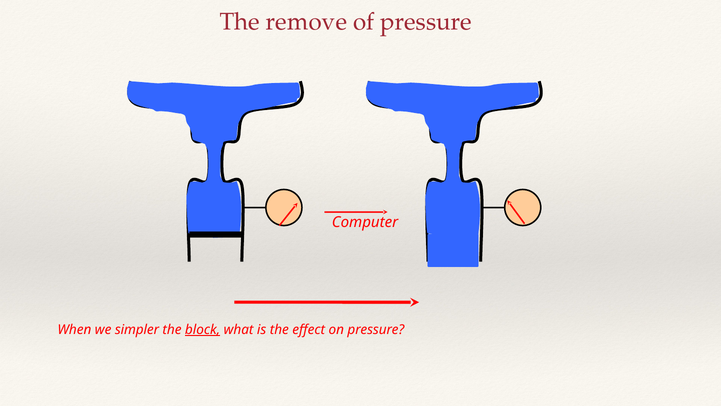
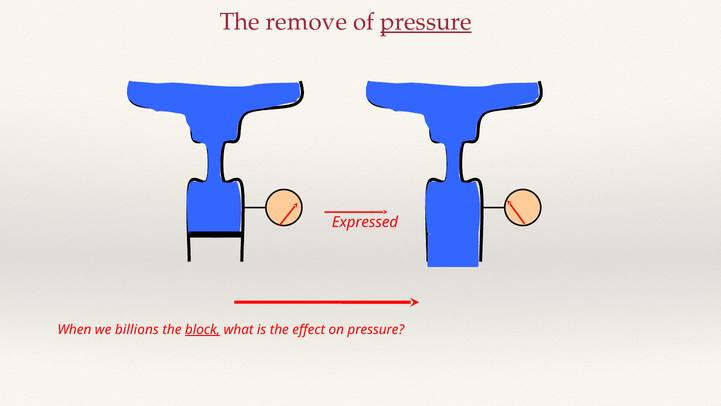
pressure at (426, 22) underline: none -> present
Computer: Computer -> Expressed
simpler: simpler -> billions
